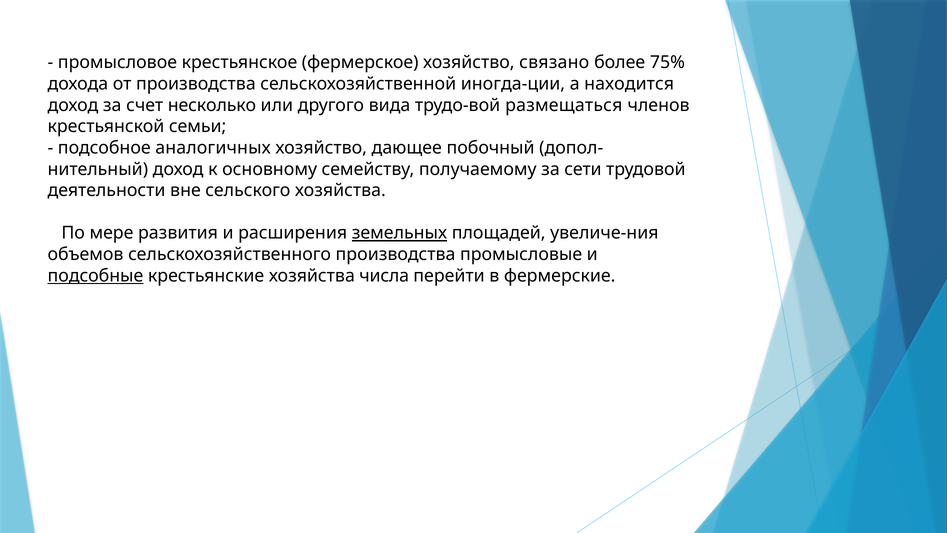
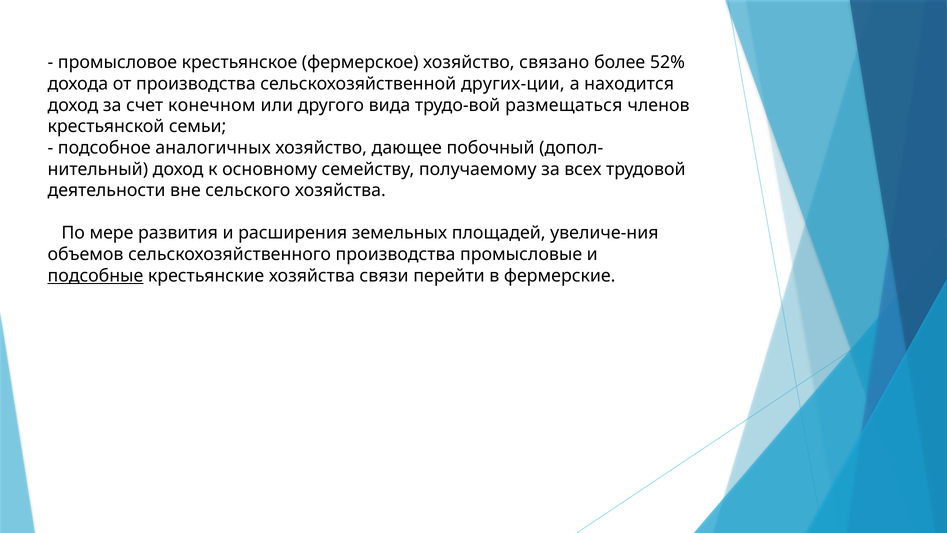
75%: 75% -> 52%
иногда-ции: иногда-ции -> других-ции
несколько: несколько -> конечном
сети: сети -> всех
земельных underline: present -> none
числа: числа -> связи
